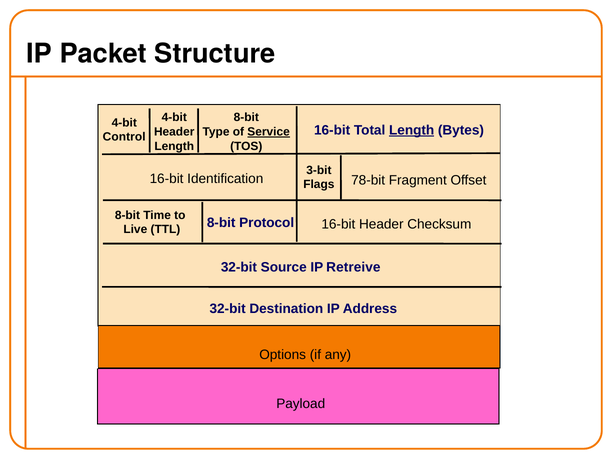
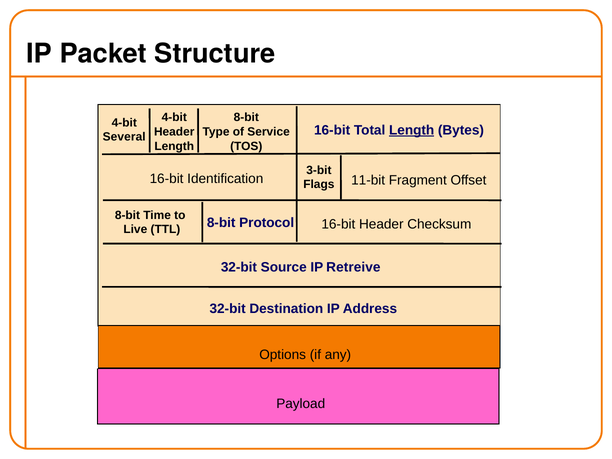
Service underline: present -> none
Control: Control -> Several
78-bit: 78-bit -> 11-bit
